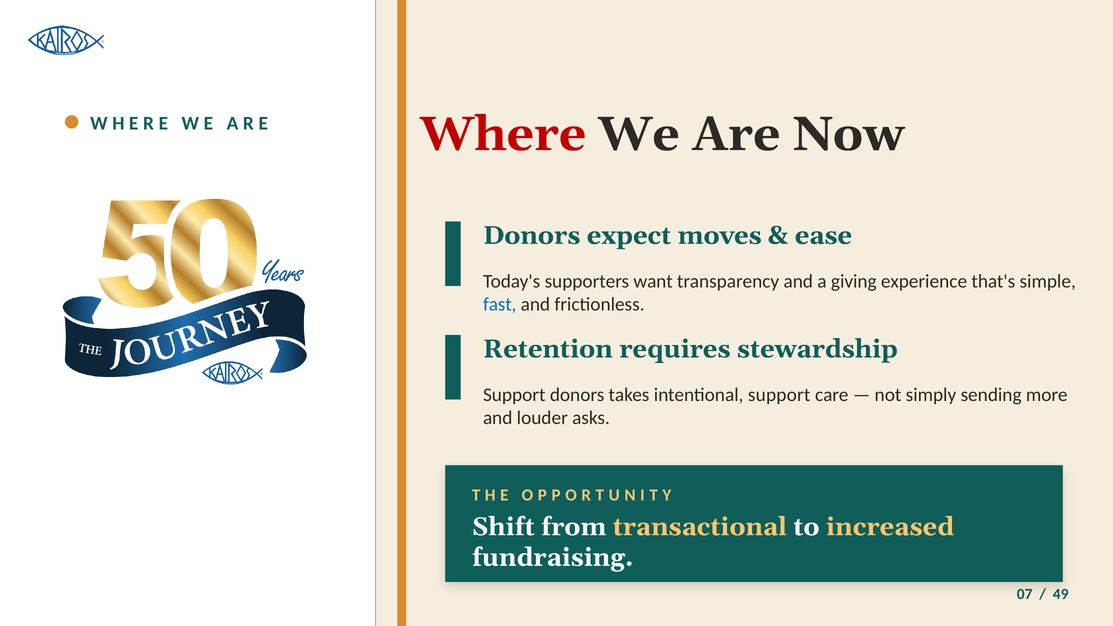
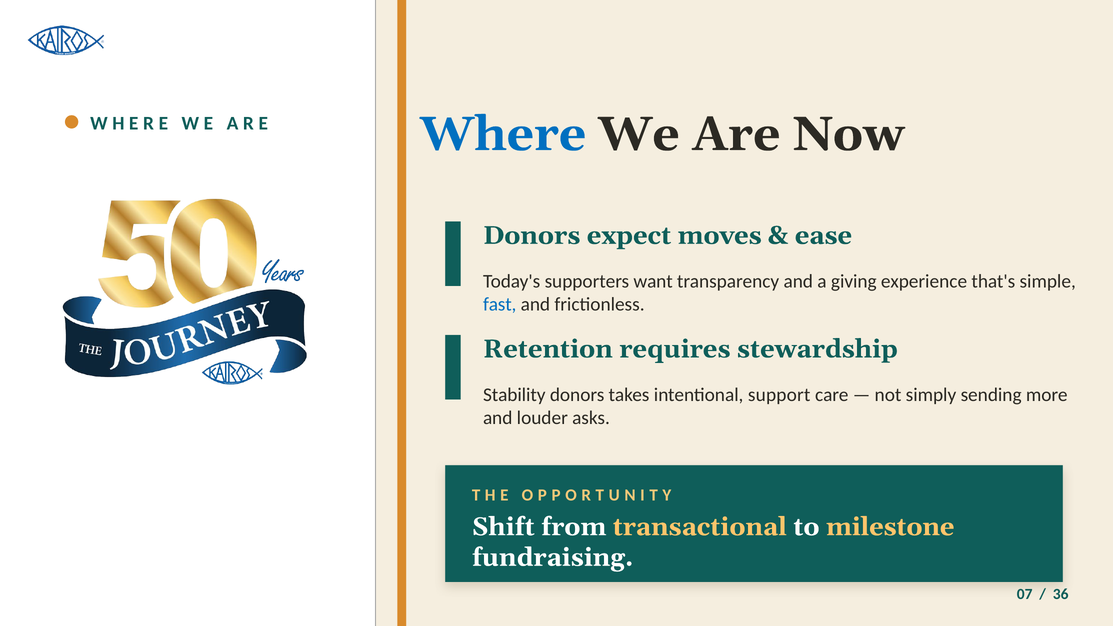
Where at (503, 134) colour: red -> blue
Support at (514, 395): Support -> Stability
increased: increased -> milestone
49: 49 -> 36
